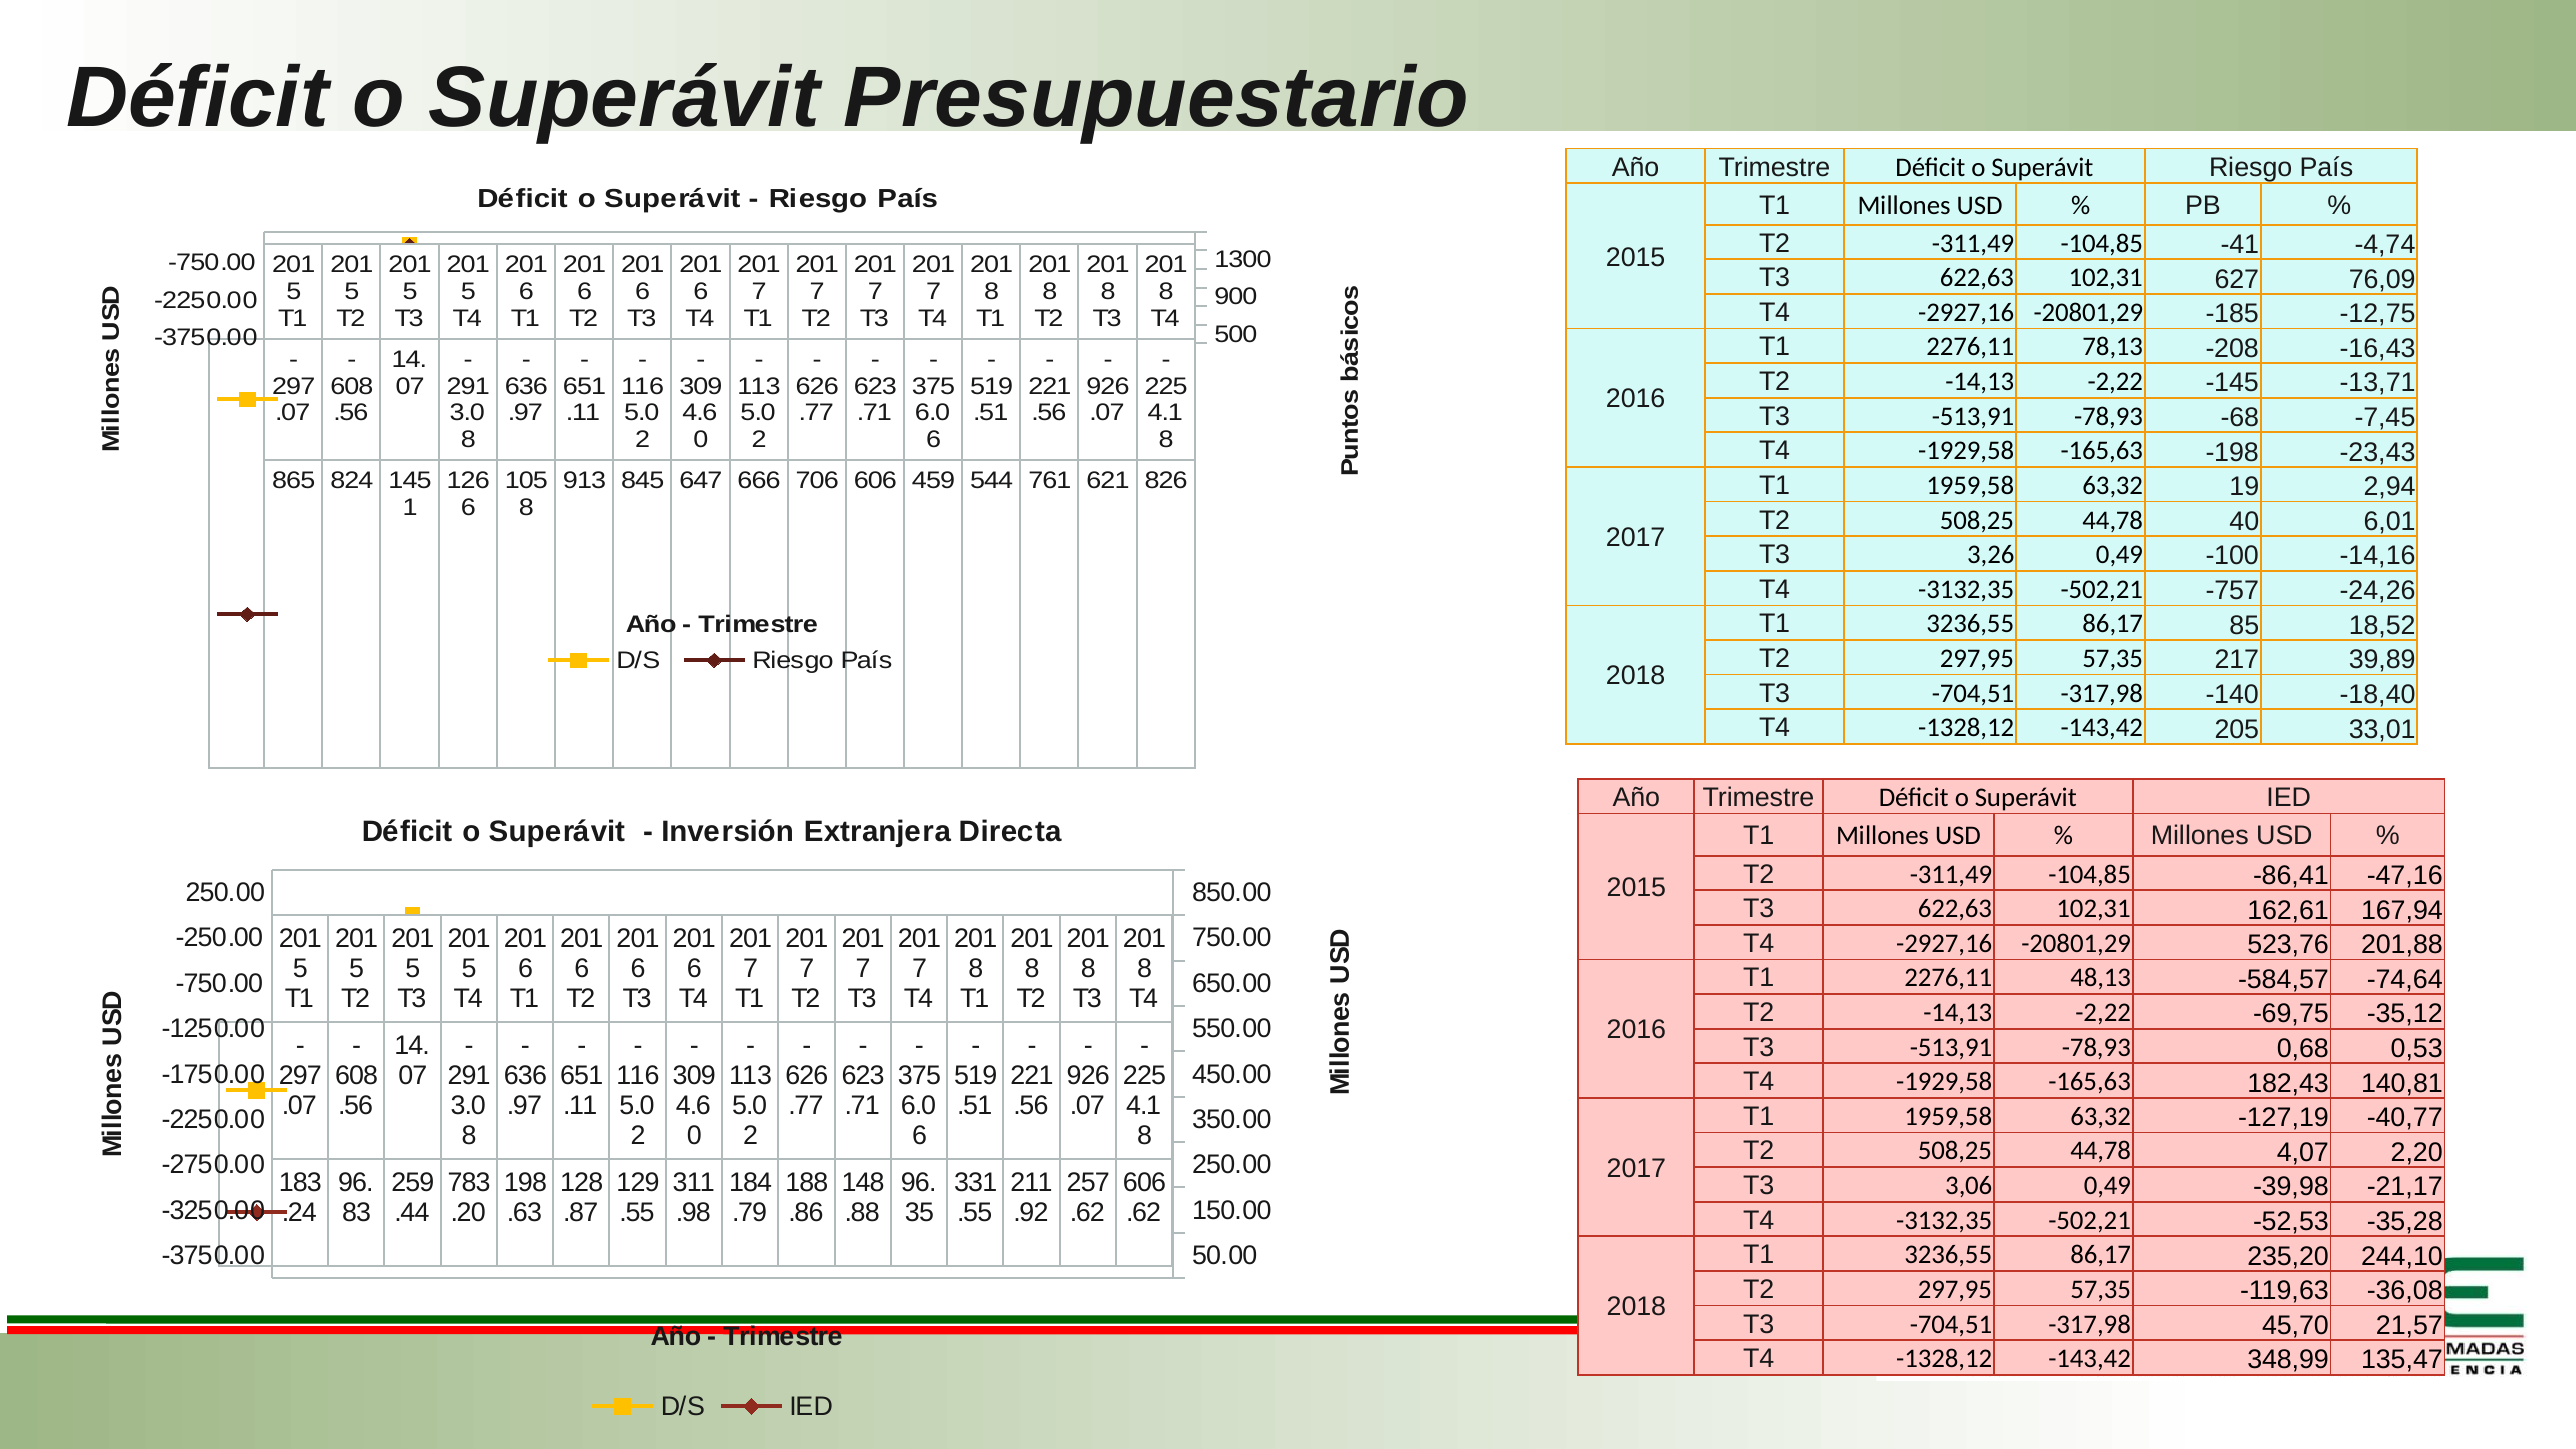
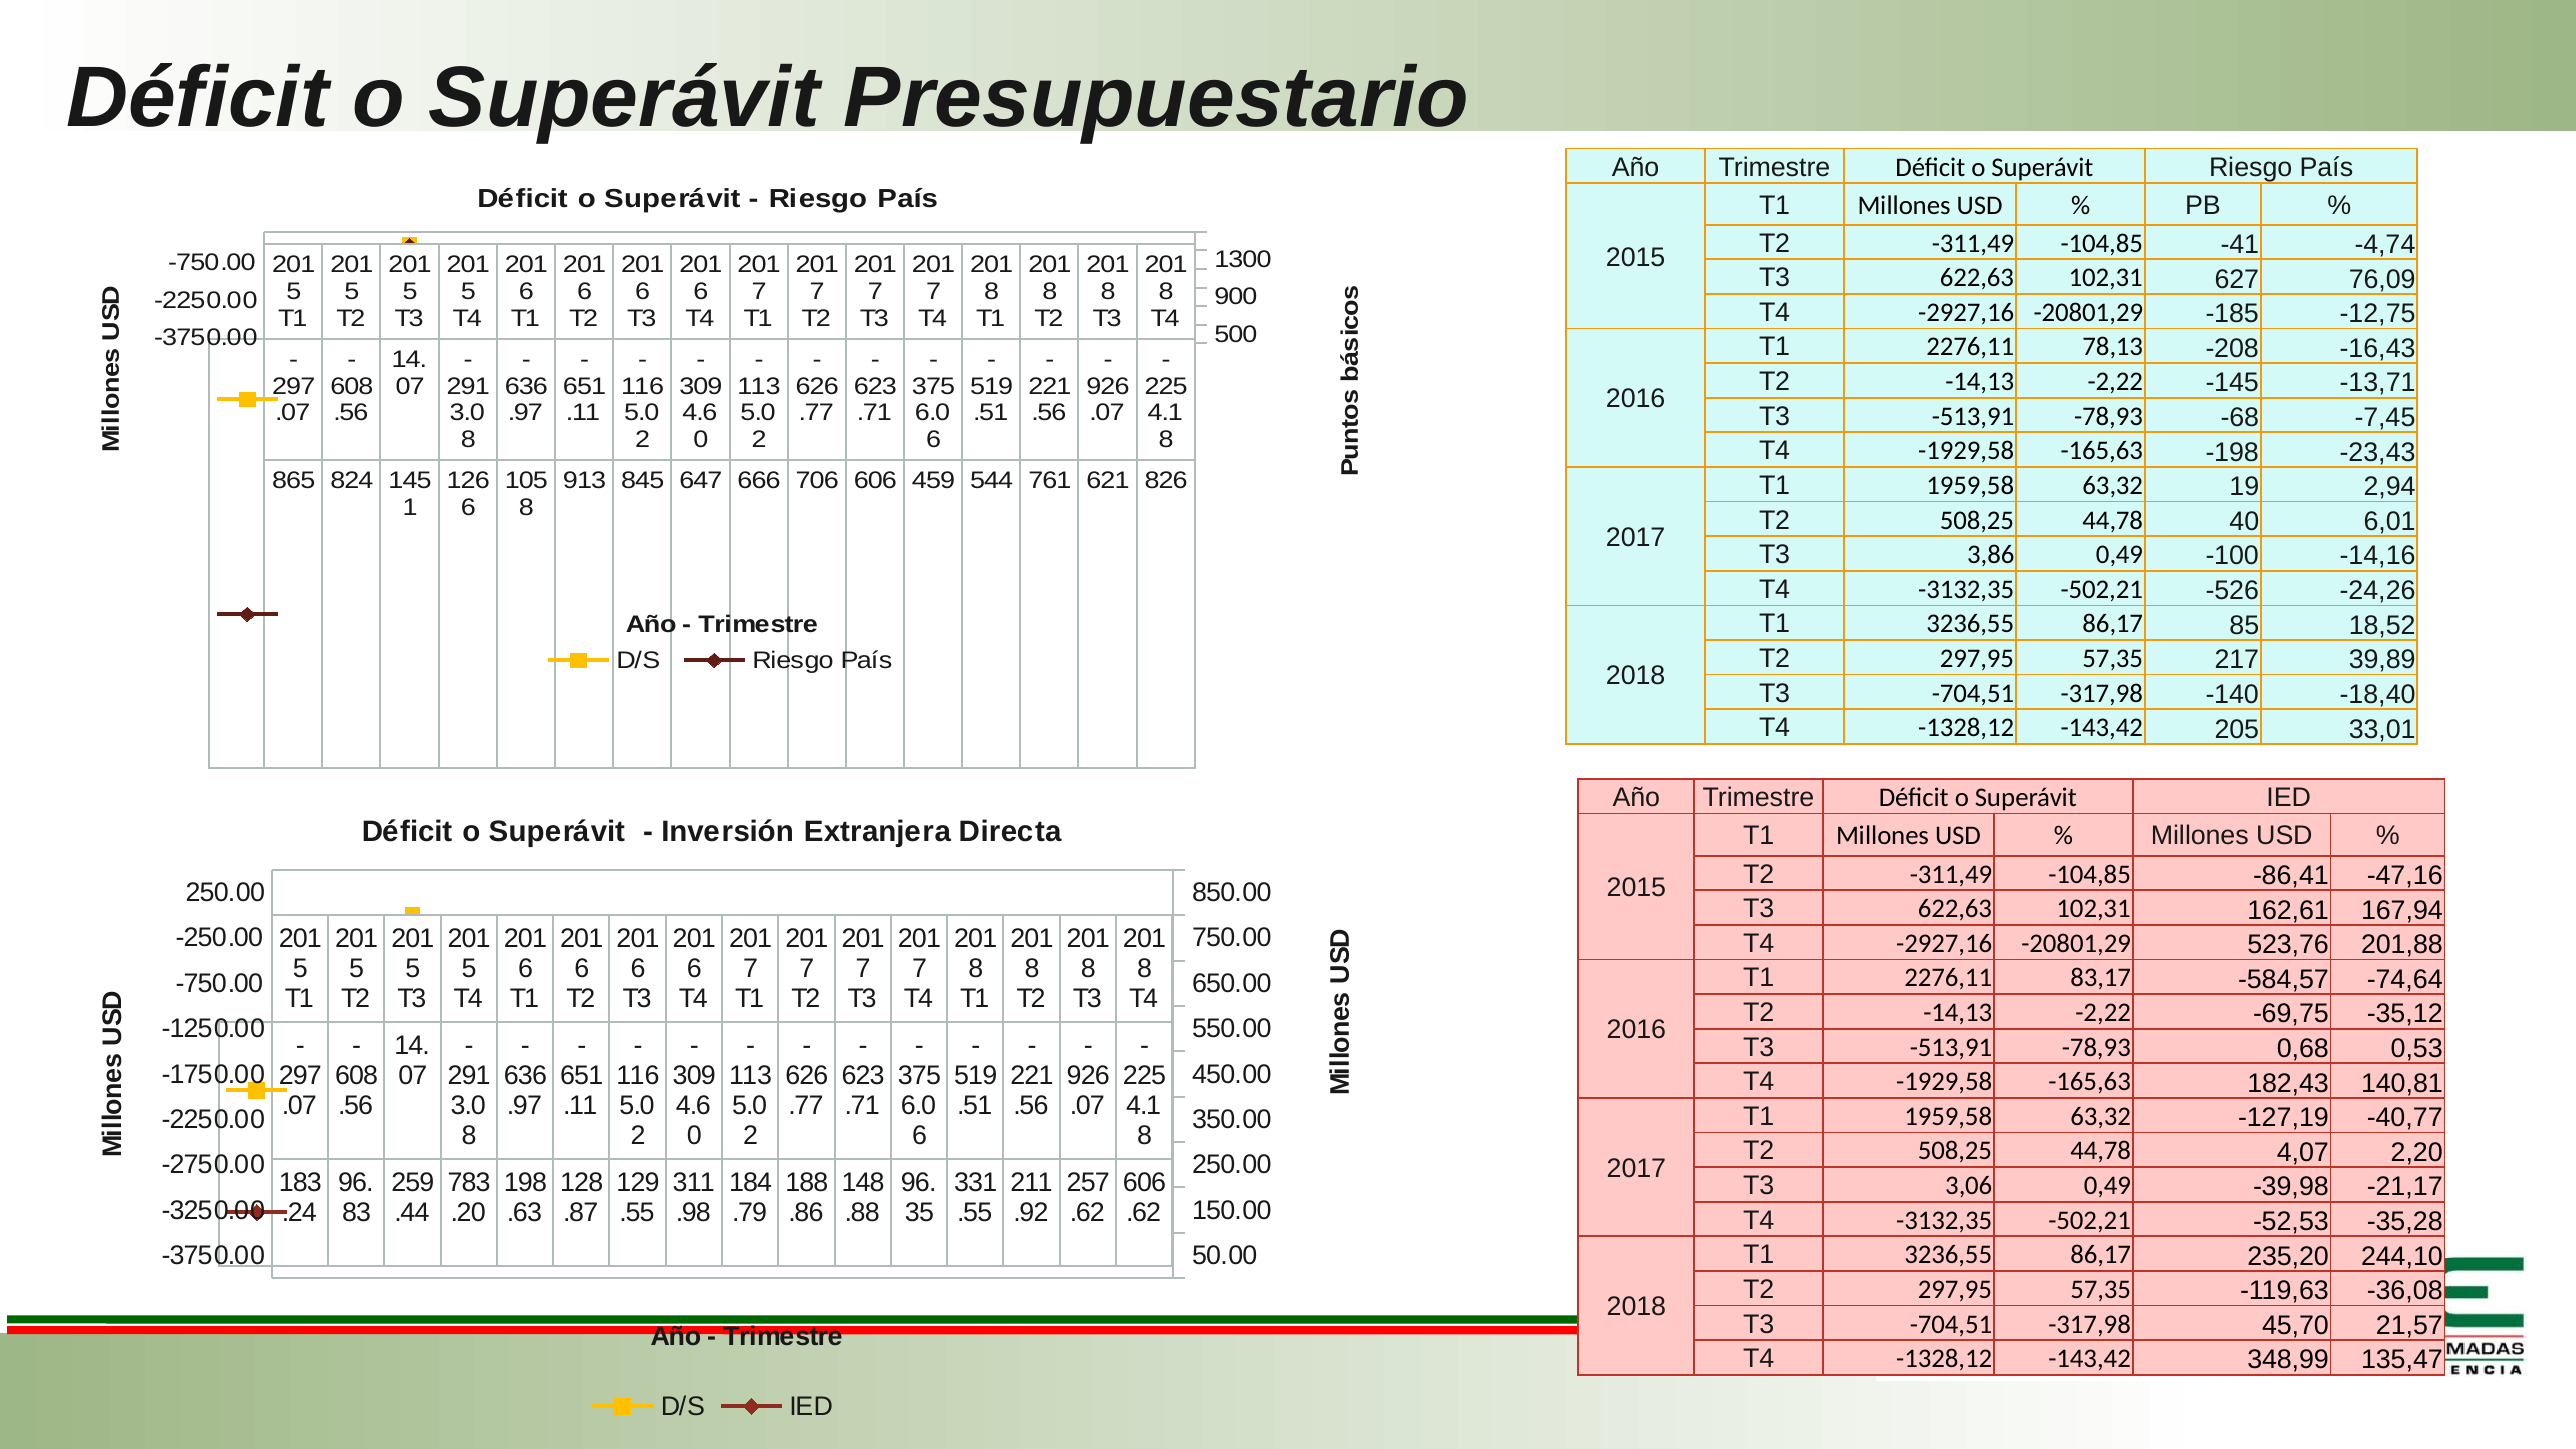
3,26: 3,26 -> 3,86
-757: -757 -> -526
48,13: 48,13 -> 83,17
